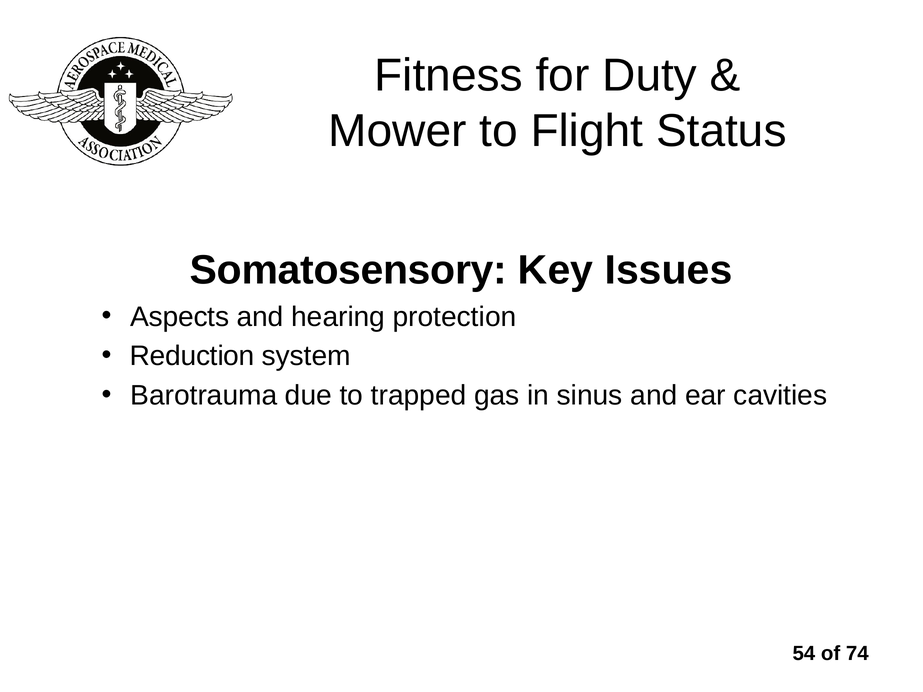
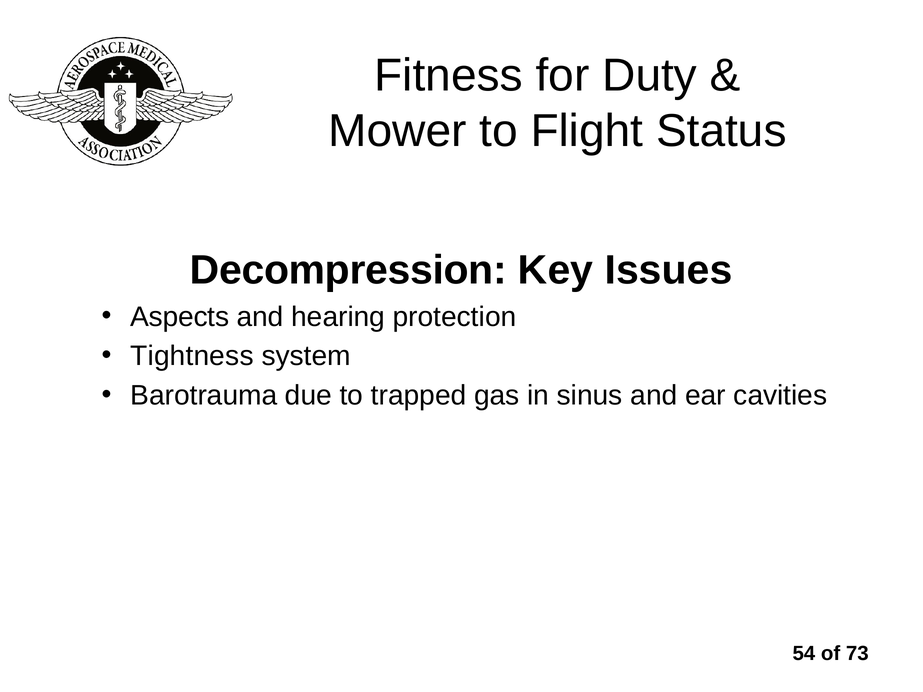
Somatosensory: Somatosensory -> Decompression
Reduction: Reduction -> Tightness
74: 74 -> 73
